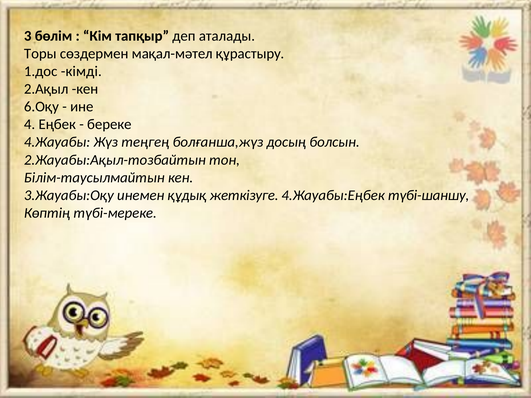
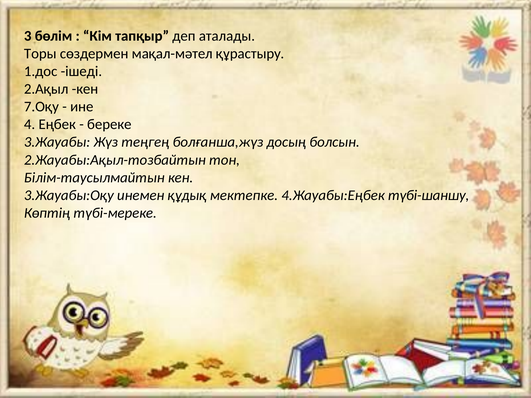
кімді: кімді -> ішеді
6.Оқу: 6.Оқу -> 7.Оқу
4.Жауабы: 4.Жауабы -> 3.Жауабы
жеткізуге: жеткізуге -> мектепке
